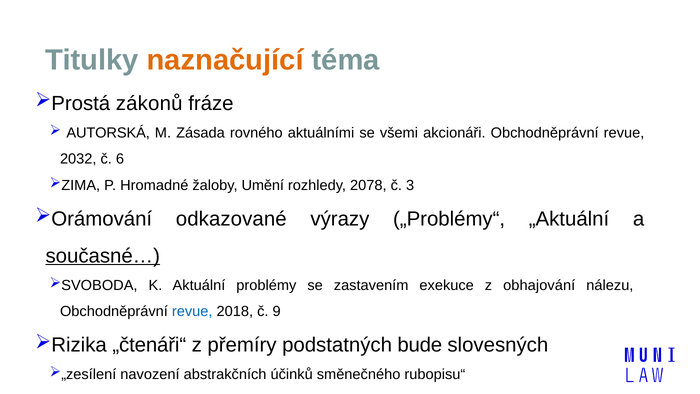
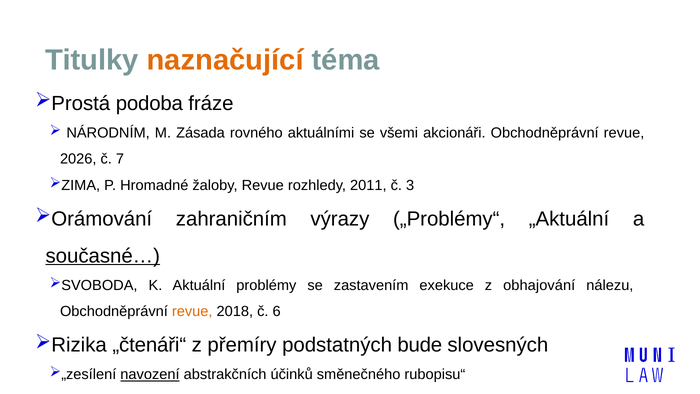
zákonů: zákonů -> podoba
AUTORSKÁ: AUTORSKÁ -> NÁRODNÍM
2032: 2032 -> 2026
6: 6 -> 7
žaloby Umění: Umění -> Revue
2078: 2078 -> 2011
odkazované: odkazované -> zahraničním
revue at (192, 311) colour: blue -> orange
9: 9 -> 6
navození underline: none -> present
